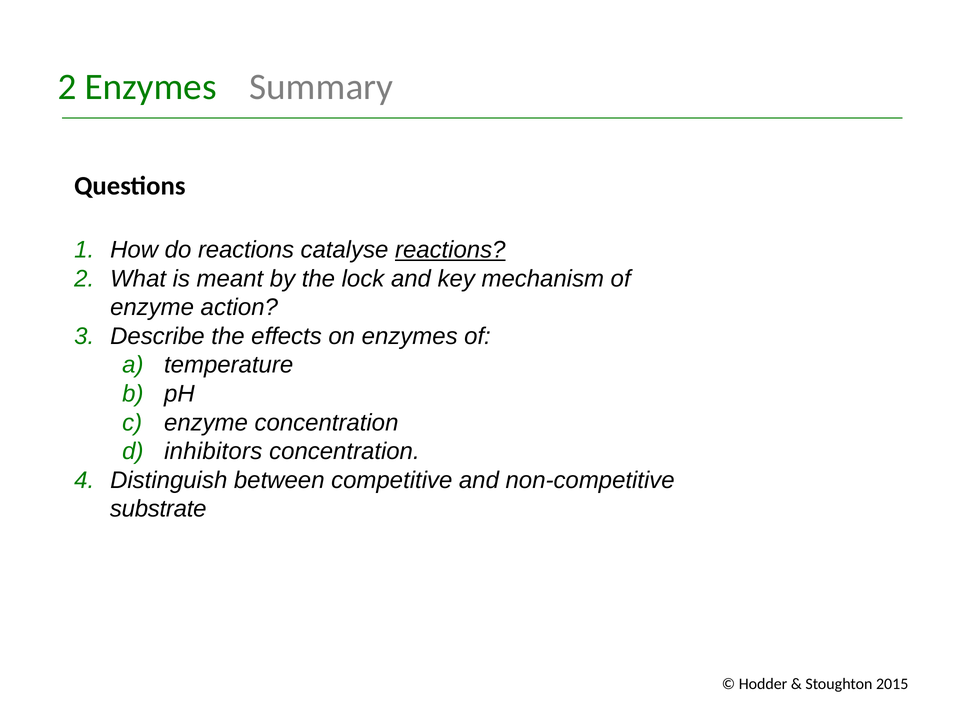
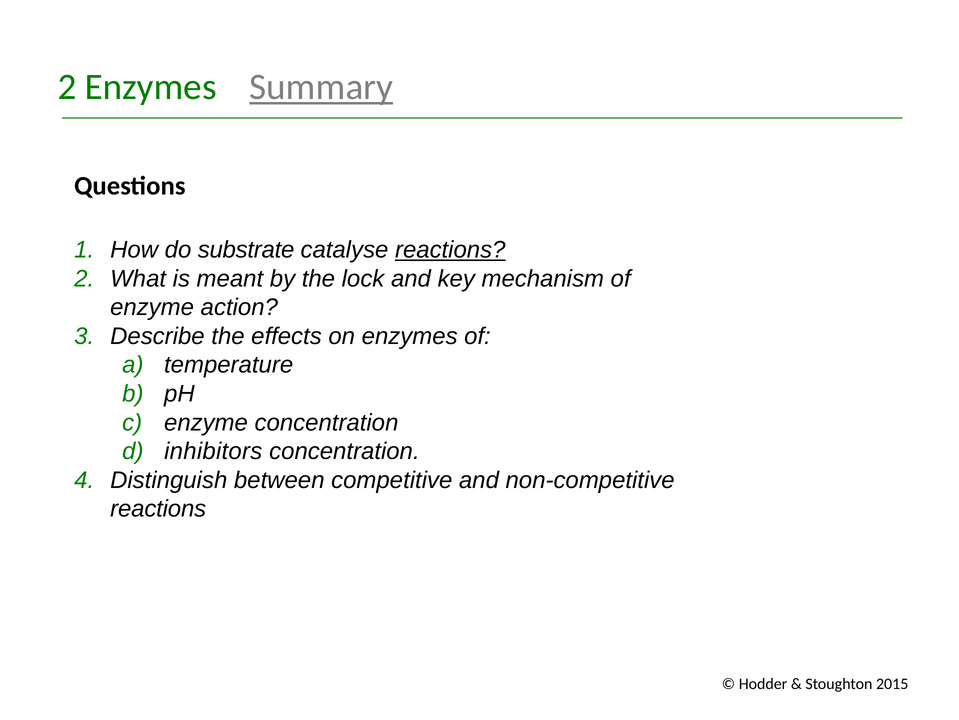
Summary underline: none -> present
do reactions: reactions -> substrate
substrate at (158, 508): substrate -> reactions
